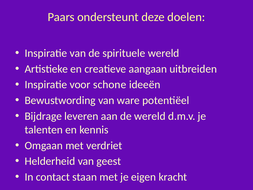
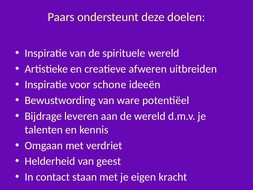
aangaan: aangaan -> afweren
